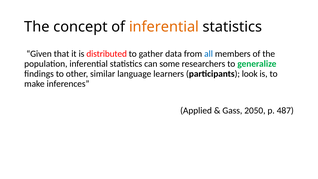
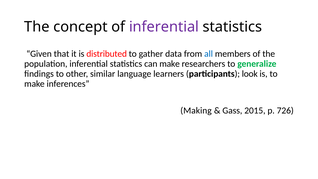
inferential at (164, 27) colour: orange -> purple
can some: some -> make
Applied: Applied -> Making
2050: 2050 -> 2015
487: 487 -> 726
